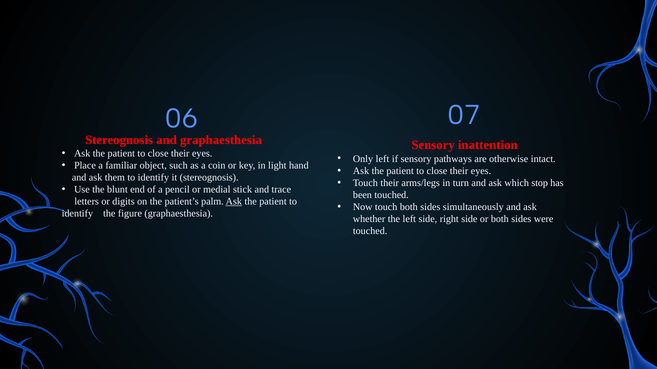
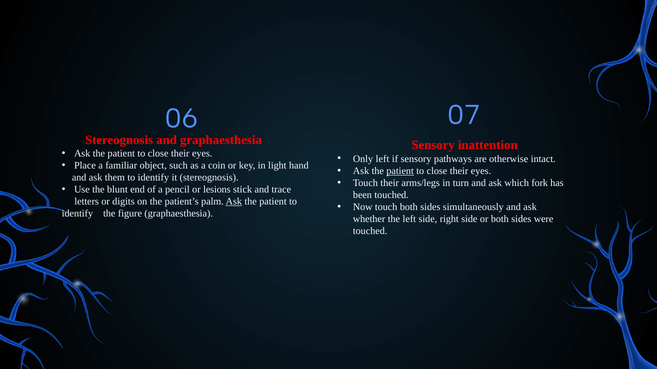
patient at (400, 171) underline: none -> present
stop: stop -> fork
medial: medial -> lesions
